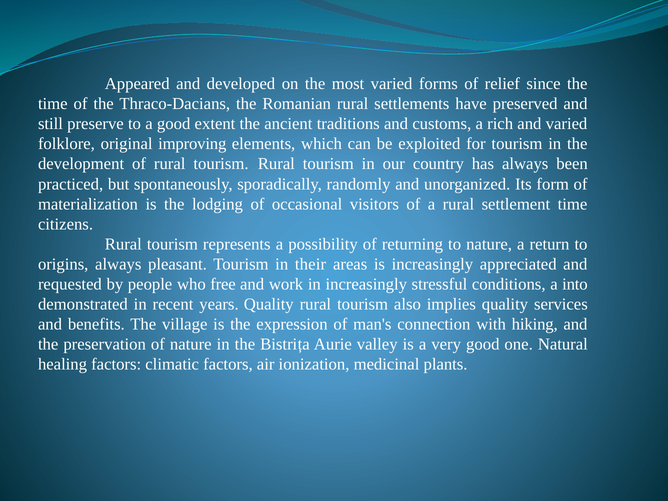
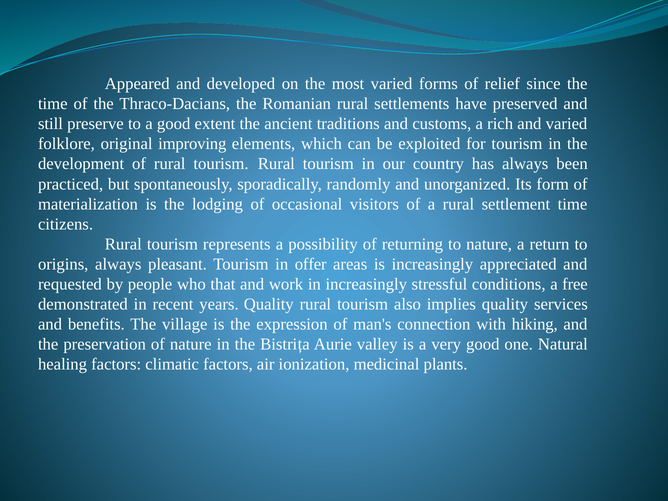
their: their -> offer
free: free -> that
into: into -> free
